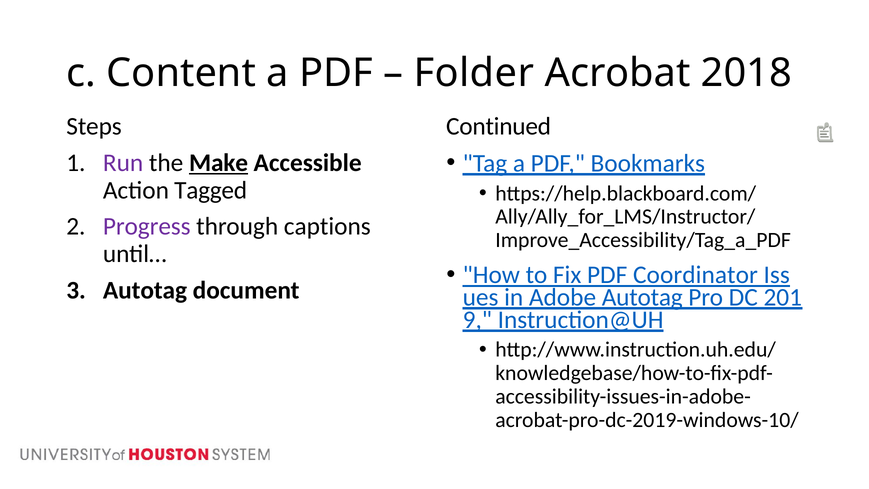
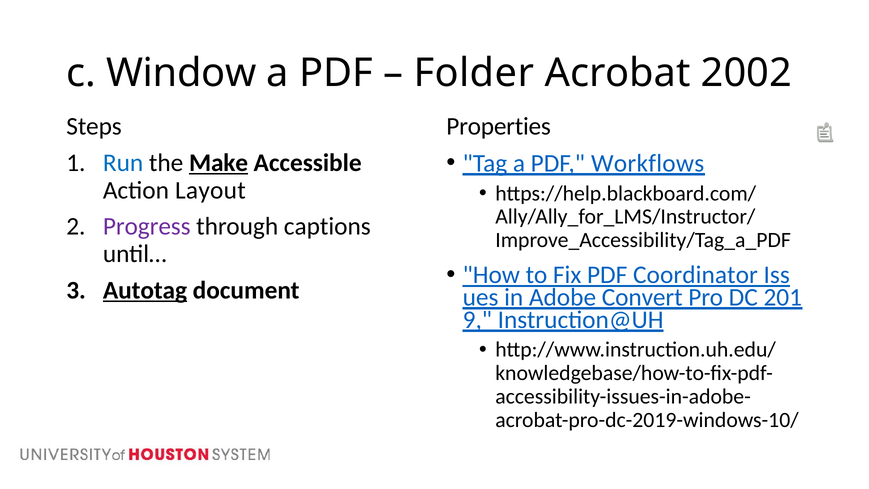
Content: Content -> Window
2018: 2018 -> 2002
Continued: Continued -> Properties
Bookmarks: Bookmarks -> Workflows
Run colour: purple -> blue
Tagged: Tagged -> Layout
Autotag at (145, 290) underline: none -> present
Adobe Autotag: Autotag -> Convert
